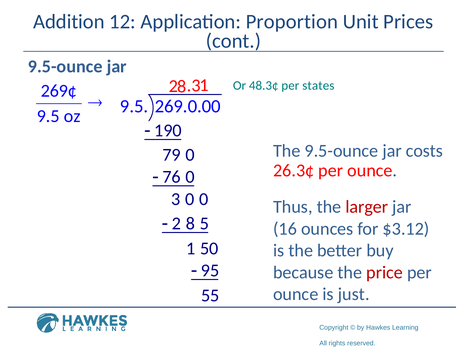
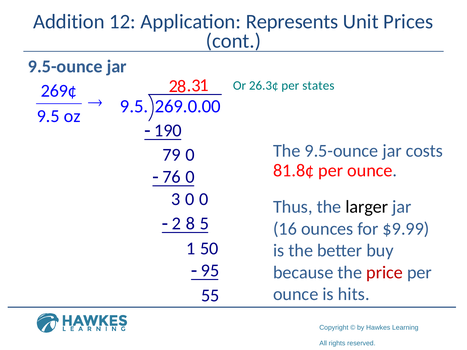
Proportion: Proportion -> Represents
48.3¢: 48.3¢ -> 26.3¢
26.3¢: 26.3¢ -> 81.8¢
larger colour: red -> black
$3.12: $3.12 -> $9.99
just: just -> hits
